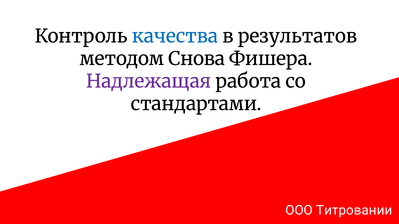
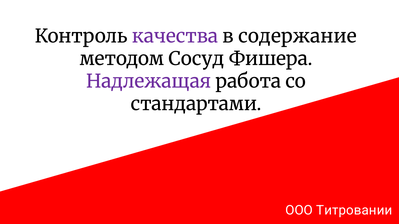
качества colour: blue -> purple
результатов: результатов -> содержание
Снова: Снова -> Сосуд
